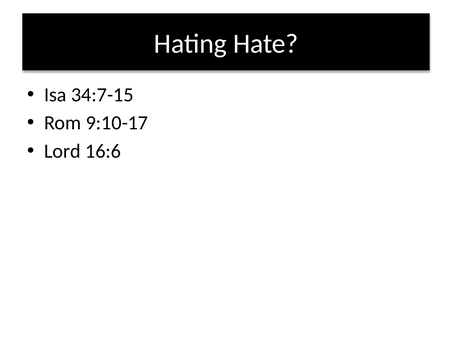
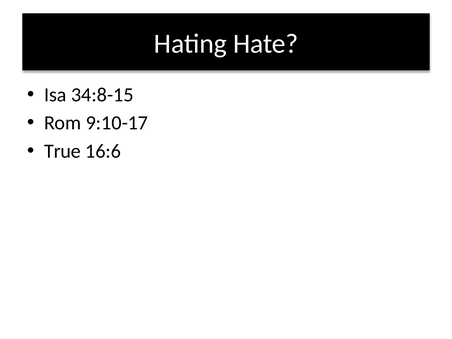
34:7-15: 34:7-15 -> 34:8-15
Lord: Lord -> True
